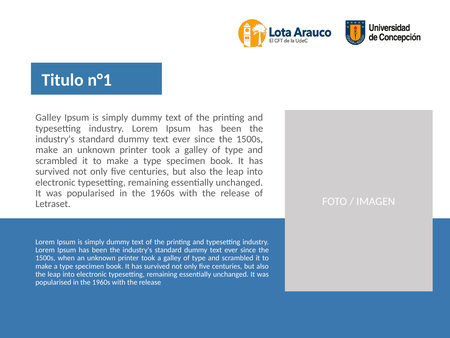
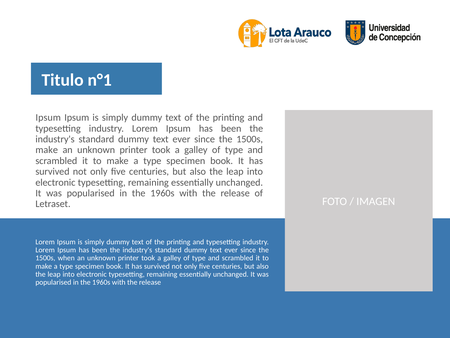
Galley at (48, 117): Galley -> Ipsum
